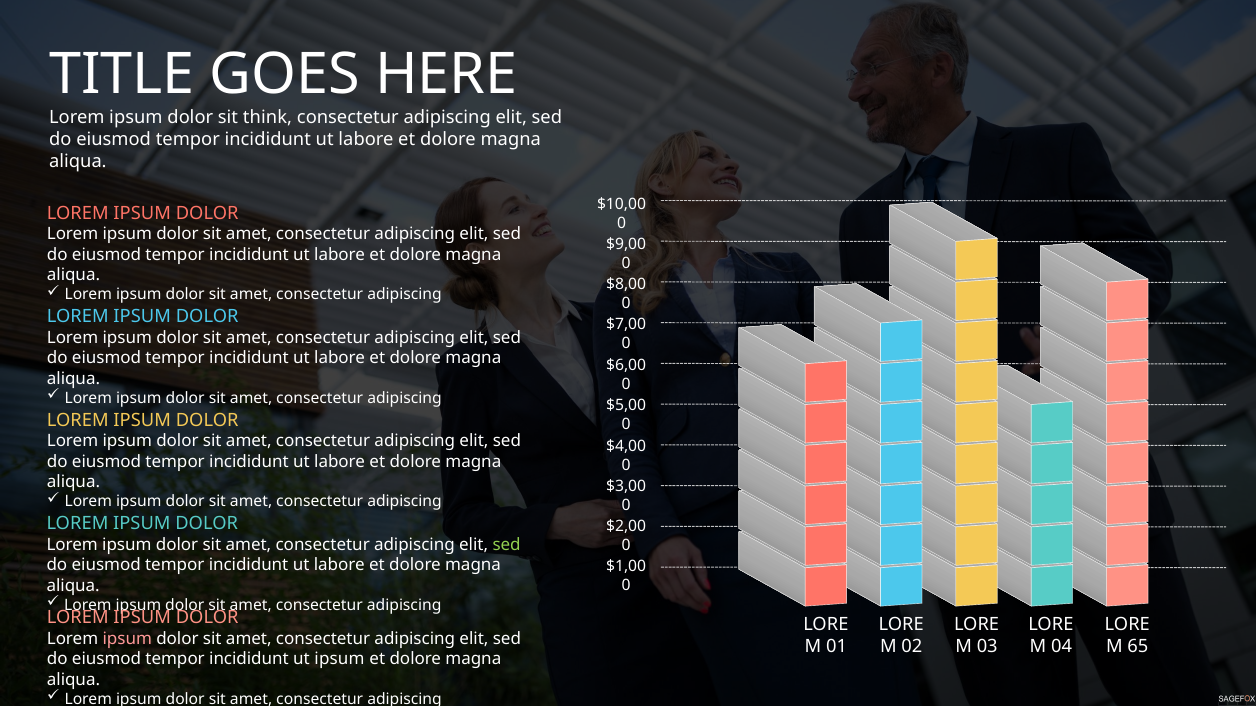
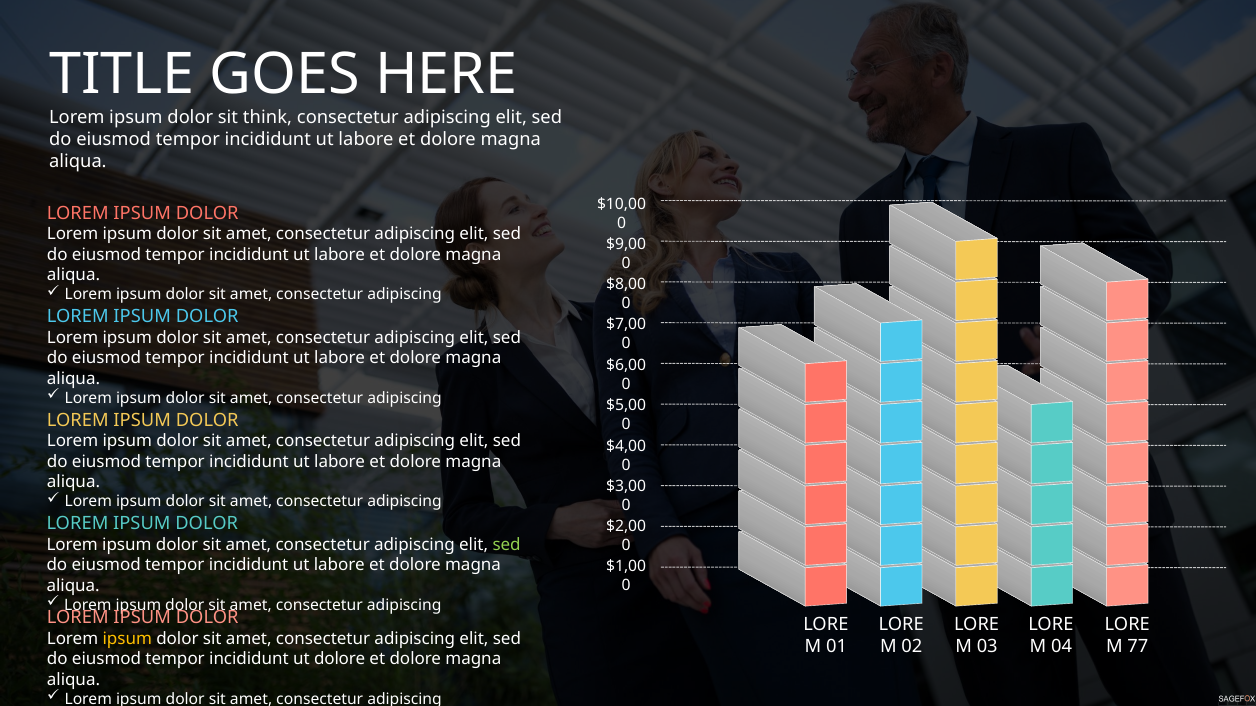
ipsum at (127, 639) colour: pink -> yellow
65: 65 -> 77
ut ipsum: ipsum -> dolore
